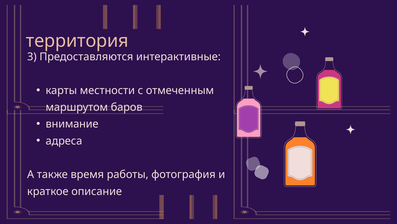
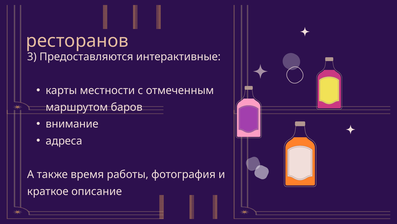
территория: территория -> ресторанов
